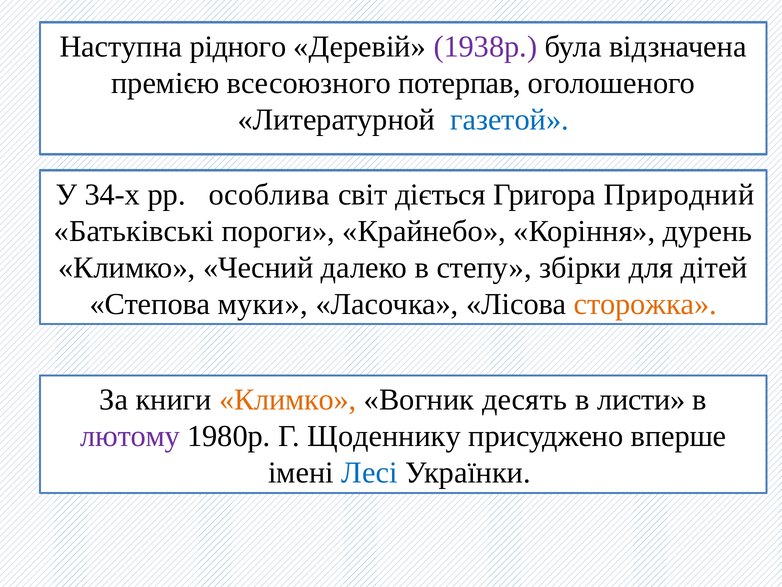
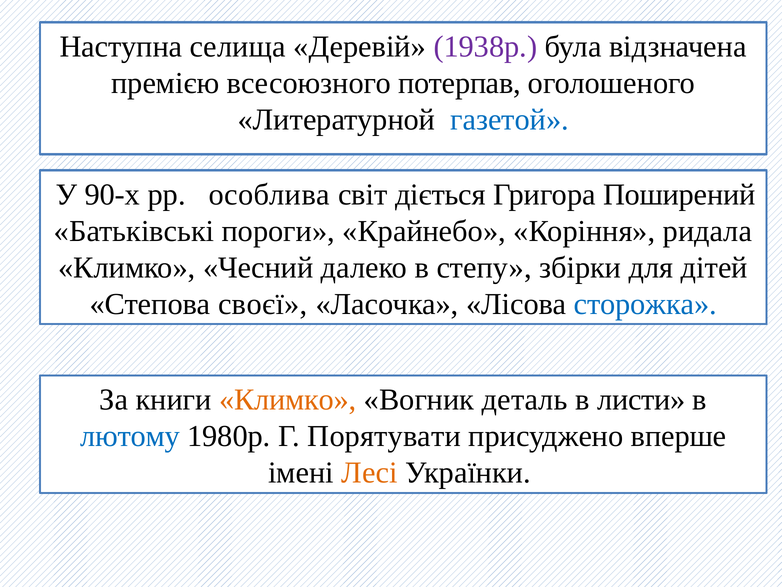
рідного: рідного -> селища
34-х: 34-х -> 90-х
Природний: Природний -> Поширений
дурень: дурень -> ридала
муки: муки -> своєї
сторожка colour: orange -> blue
десять: десять -> деталь
лютому colour: purple -> blue
Щоденнику: Щоденнику -> Порятувати
Лесі colour: blue -> orange
